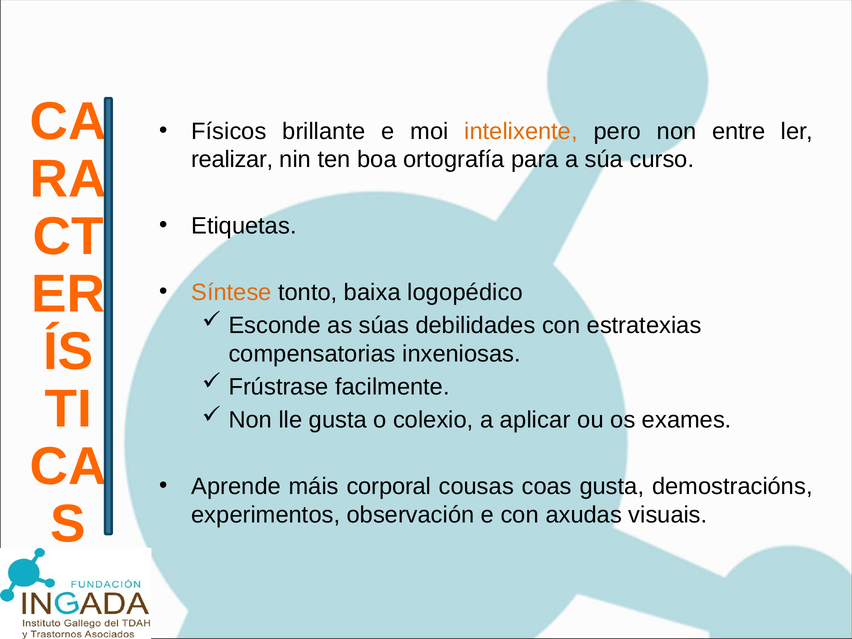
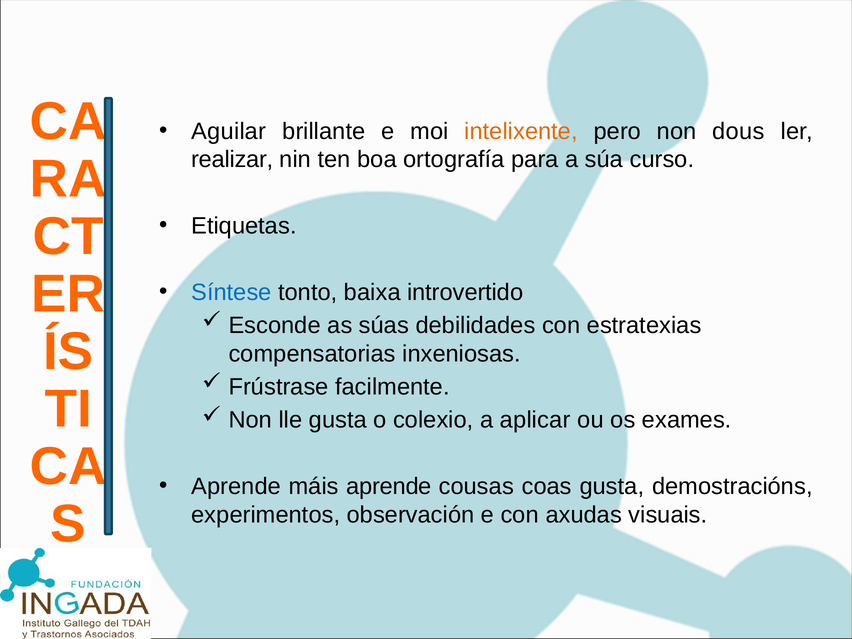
Físicos: Físicos -> Aguilar
entre: entre -> dous
Síntese colour: orange -> blue
logopédico: logopédico -> introvertido
máis corporal: corporal -> aprende
